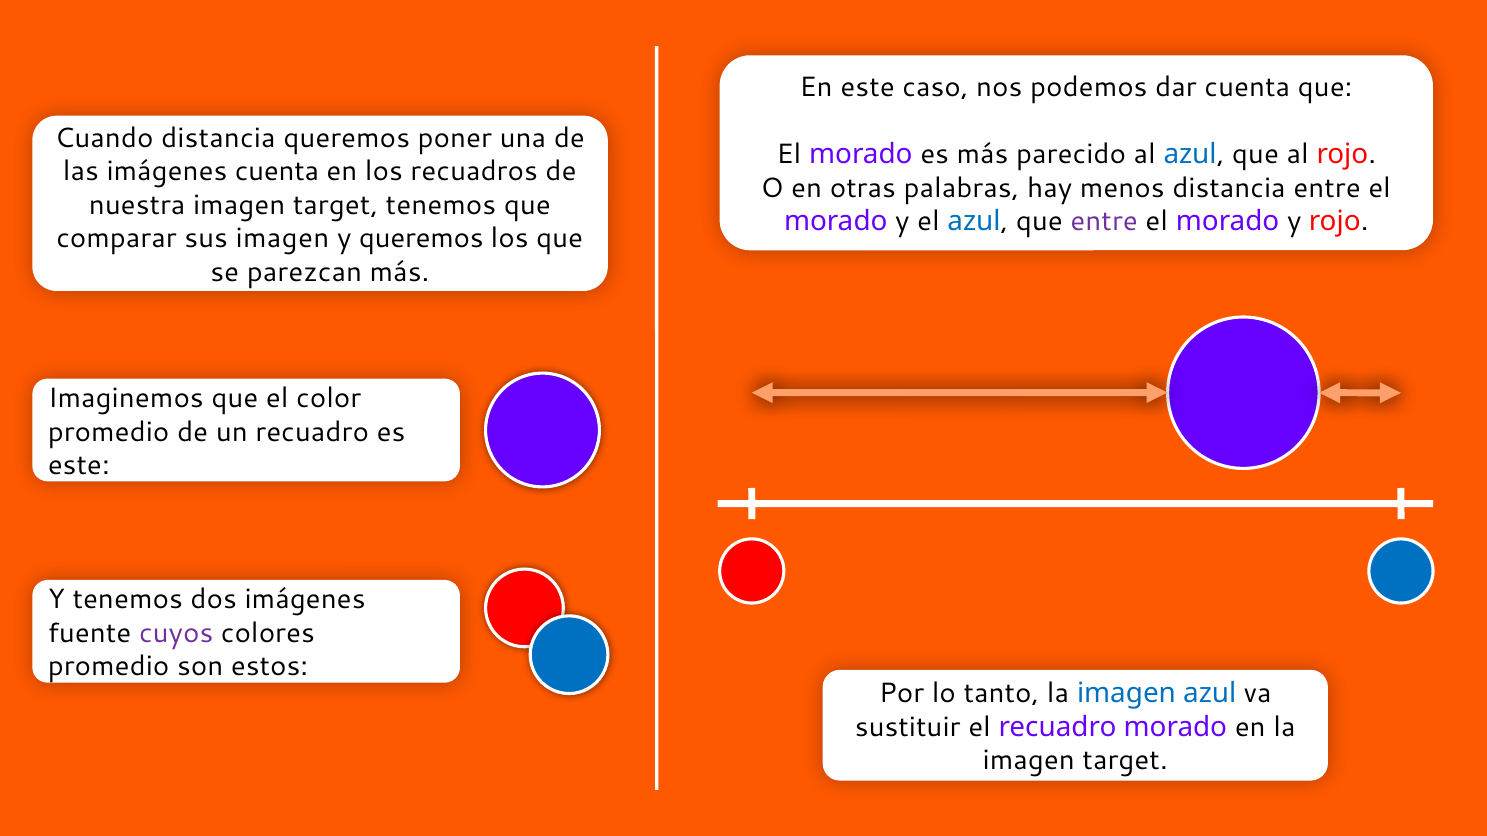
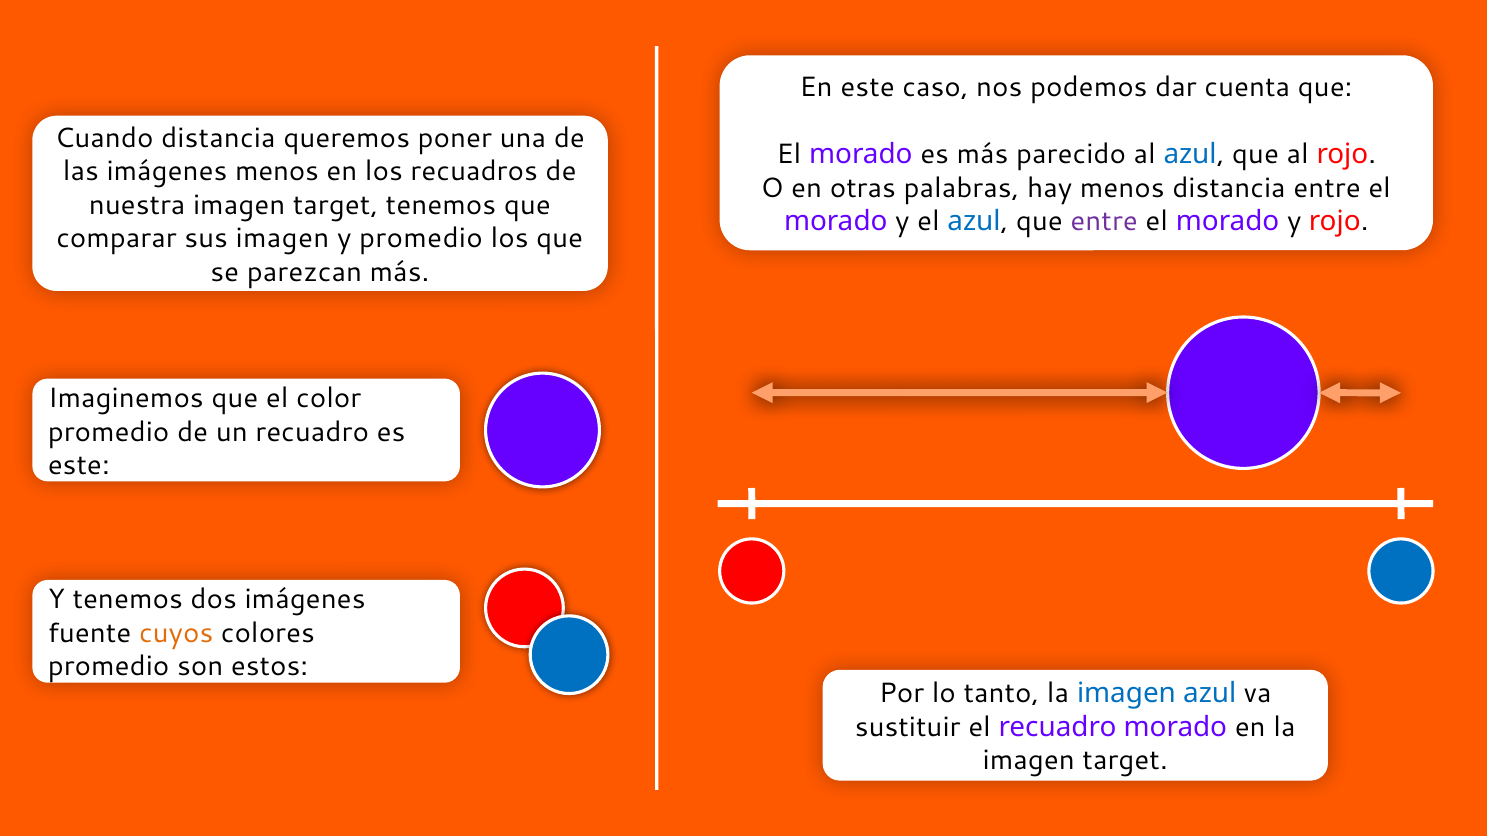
imágenes cuenta: cuenta -> menos
y queremos: queremos -> promedio
cuyos colour: purple -> orange
